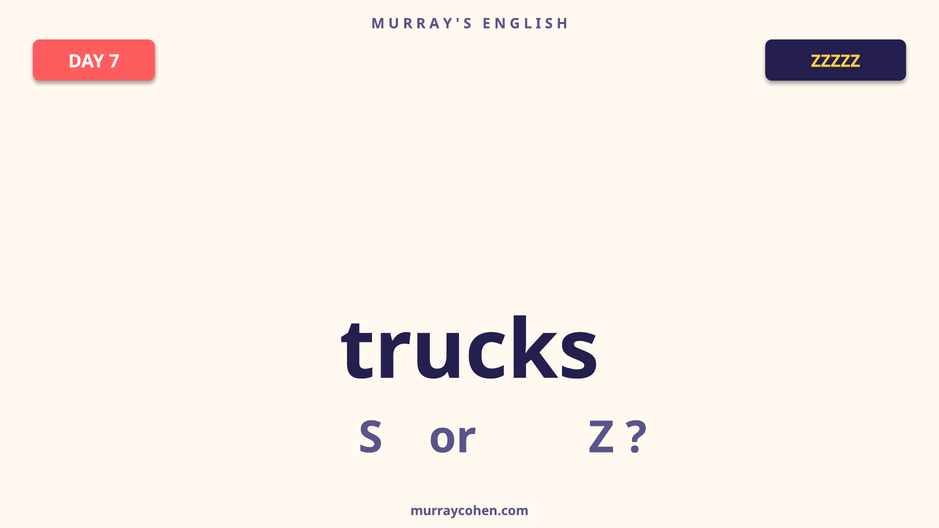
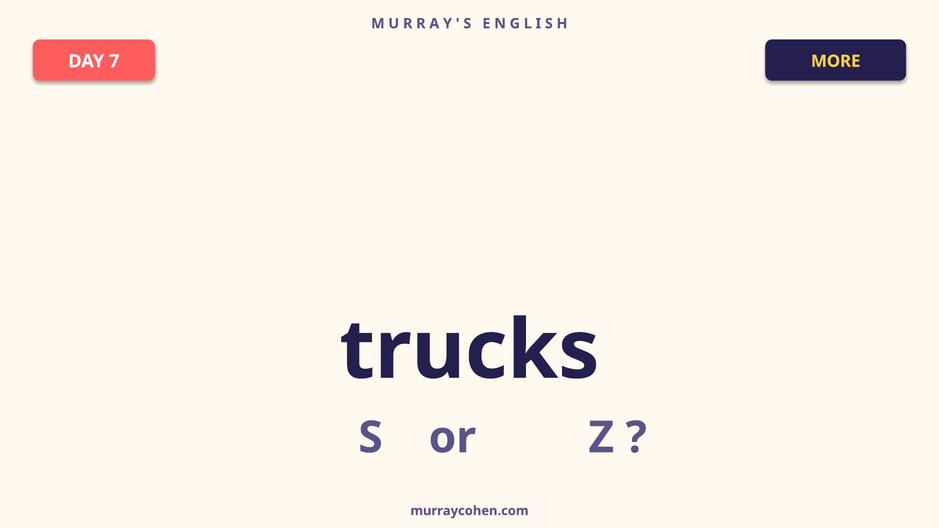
ZZZZZ: ZZZZZ -> MORE
